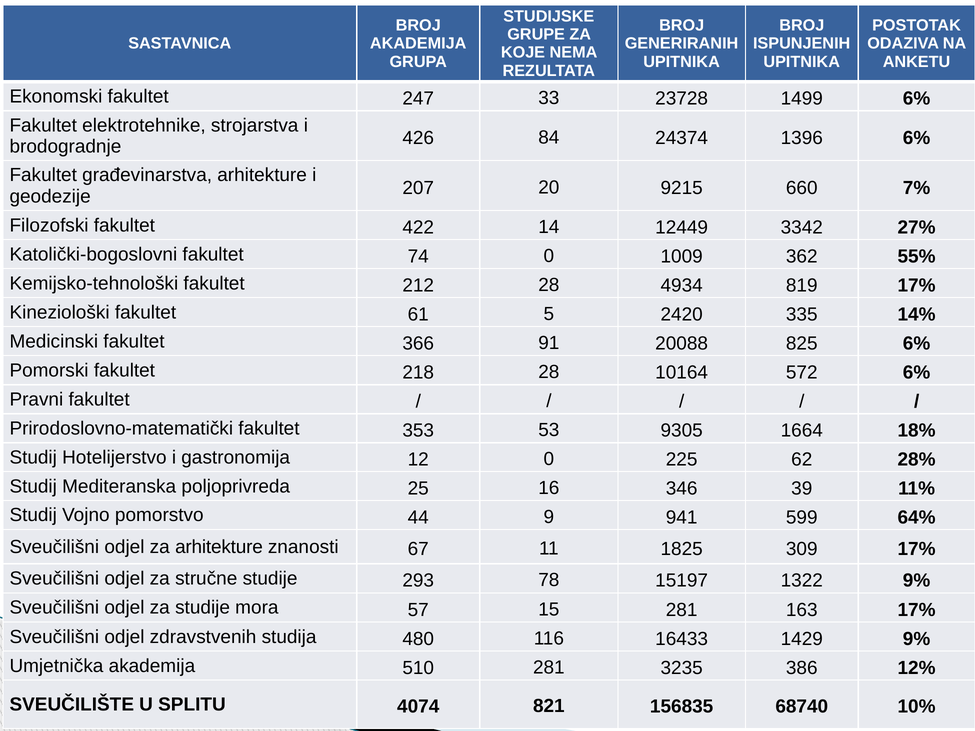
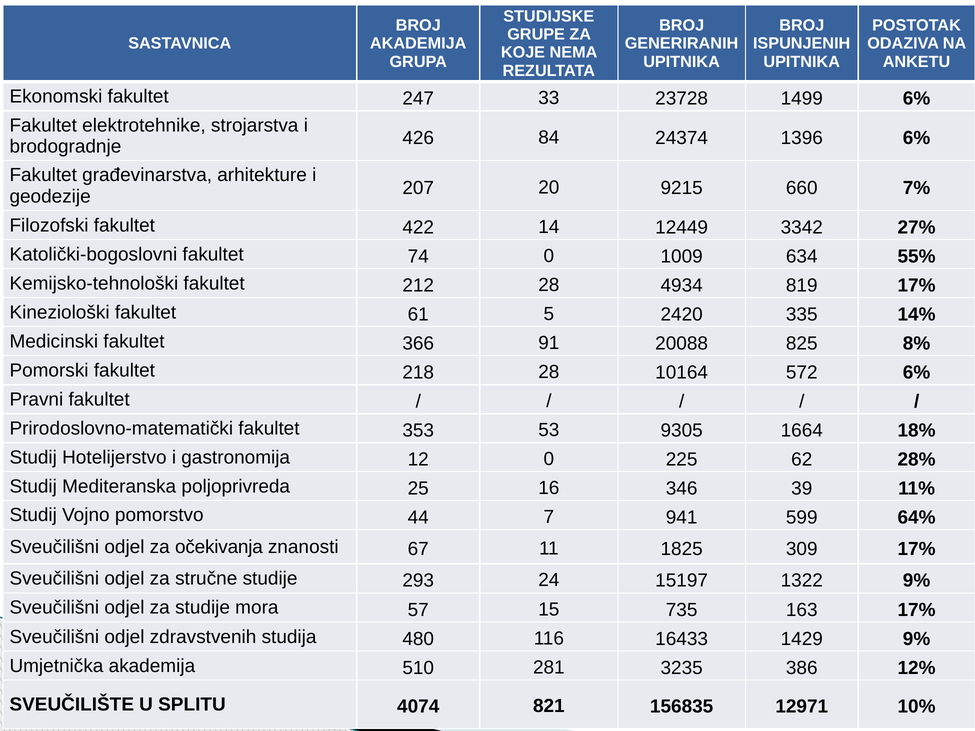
362: 362 -> 634
825 6%: 6% -> 8%
9: 9 -> 7
za arhitekture: arhitekture -> očekivanja
78: 78 -> 24
15 281: 281 -> 735
68740: 68740 -> 12971
